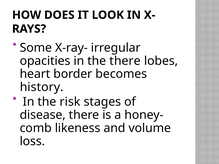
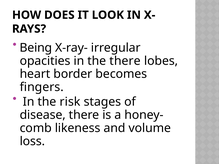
Some: Some -> Being
history: history -> fingers
